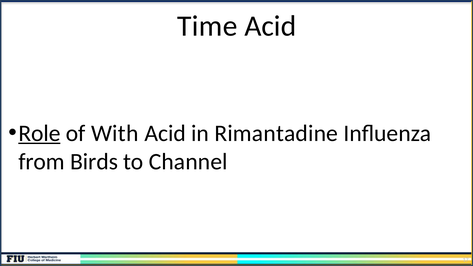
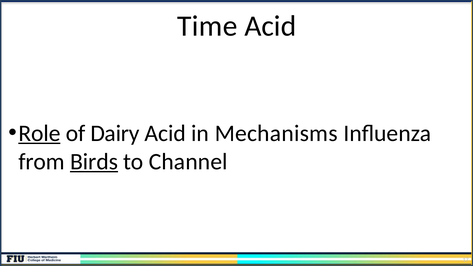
With: With -> Dairy
Rimantadine: Rimantadine -> Mechanisms
Birds underline: none -> present
